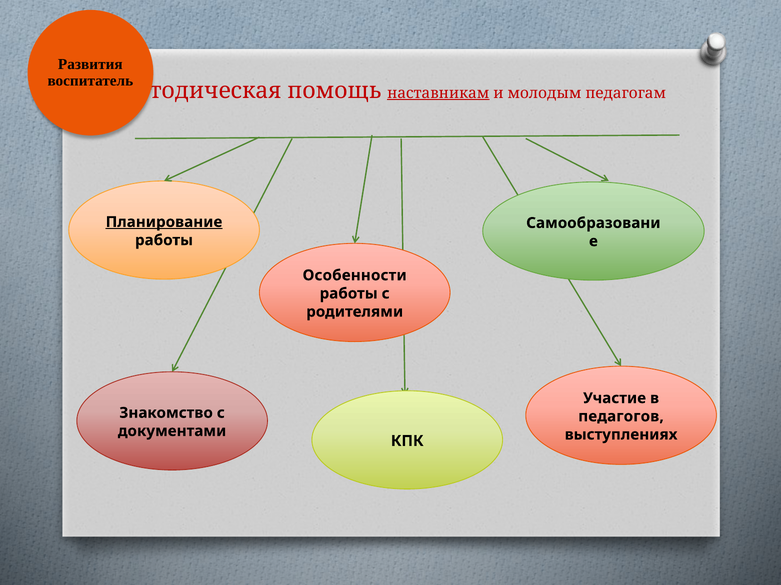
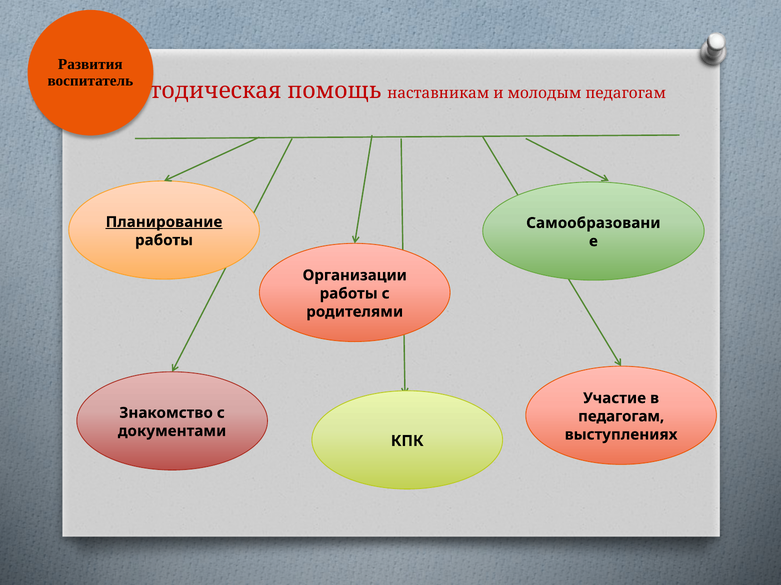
наставникам underline: present -> none
Особенности: Особенности -> Организации
педагогов at (621, 417): педагогов -> педагогам
